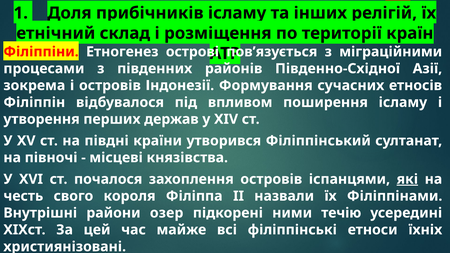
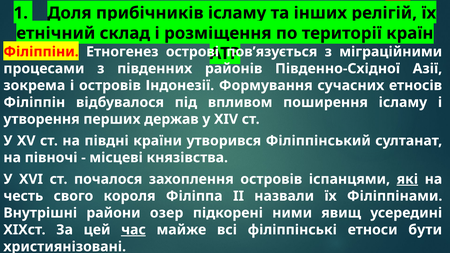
течію: течію -> явищ
час underline: none -> present
їхніх: їхніх -> бути
